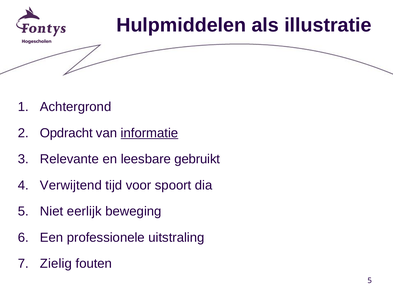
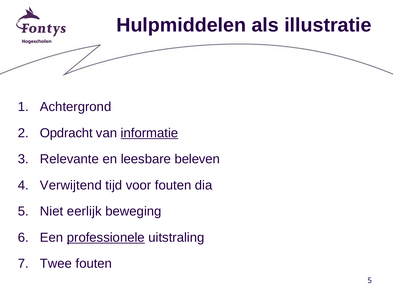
gebruikt: gebruikt -> beleven
voor spoort: spoort -> fouten
professionele underline: none -> present
Zielig: Zielig -> Twee
